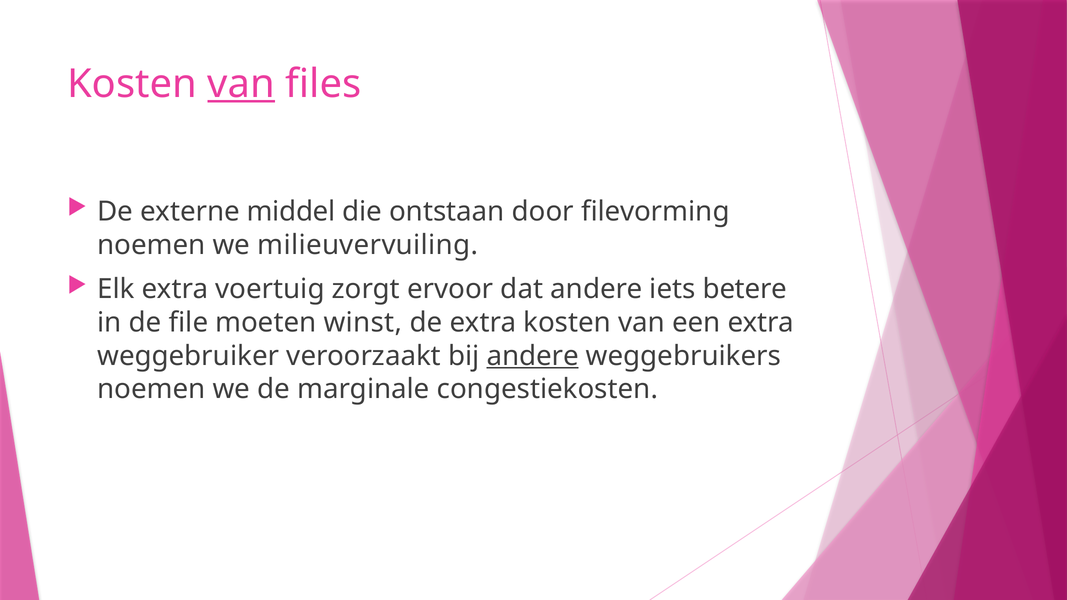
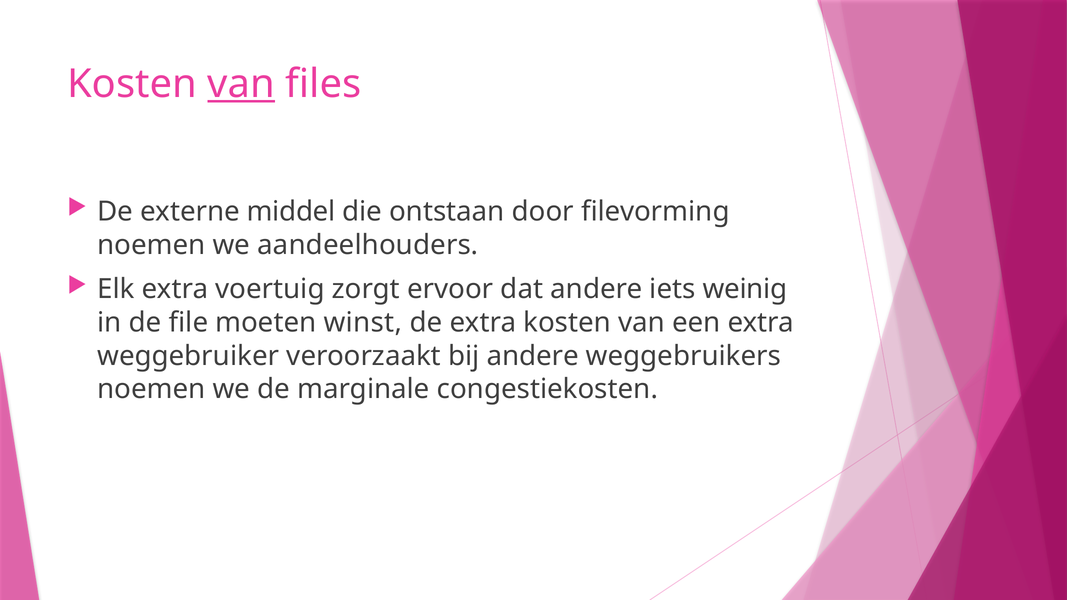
milieuvervuiling: milieuvervuiling -> aandeelhouders
betere: betere -> weinig
andere at (533, 356) underline: present -> none
